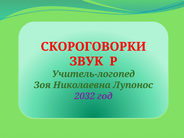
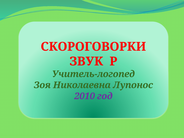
2032: 2032 -> 2010
